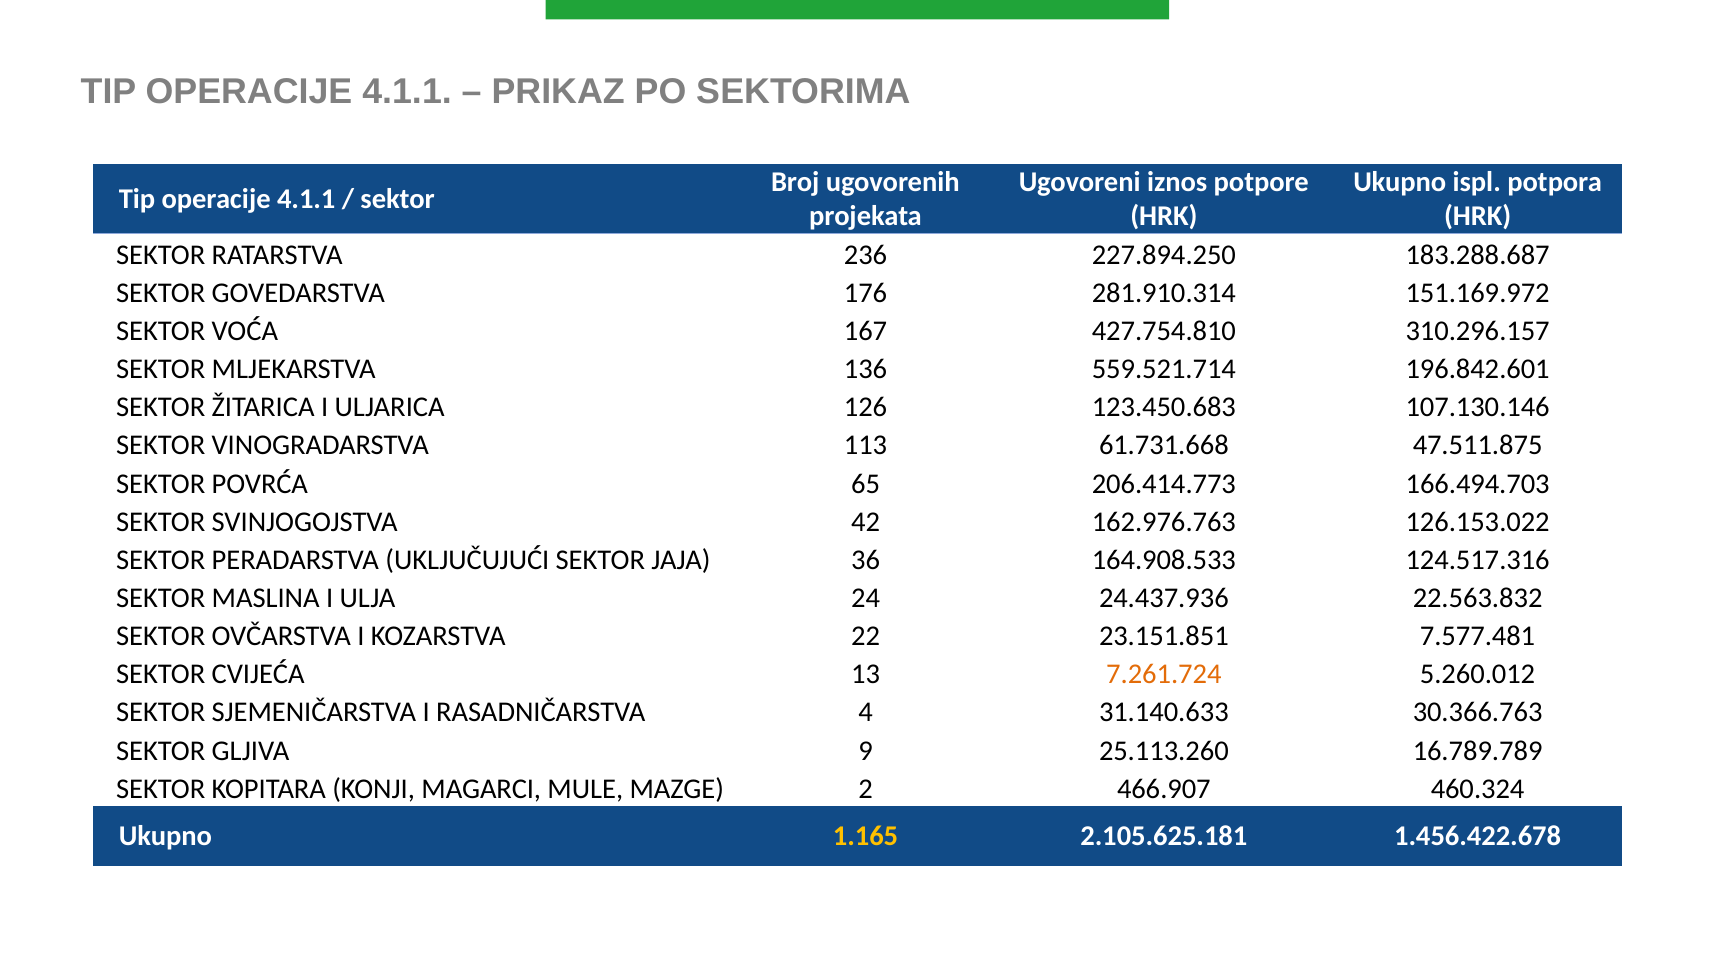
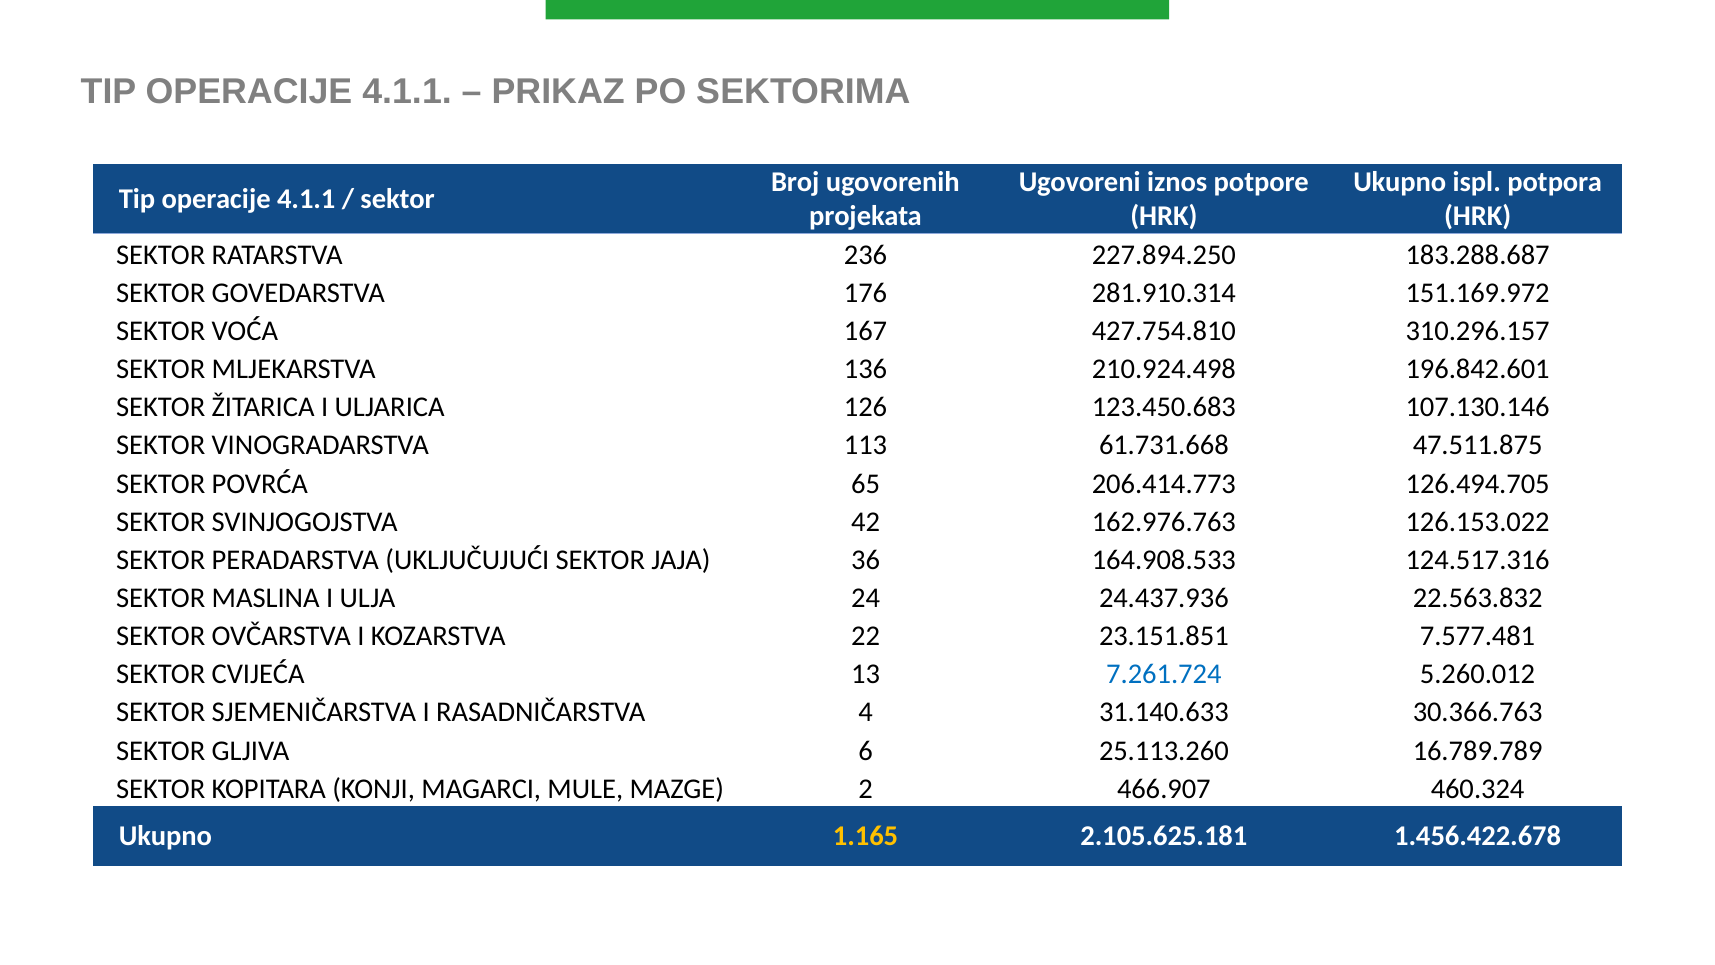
559.521.714: 559.521.714 -> 210.924.498
166.494.703: 166.494.703 -> 126.494.705
7.261.724 colour: orange -> blue
9: 9 -> 6
